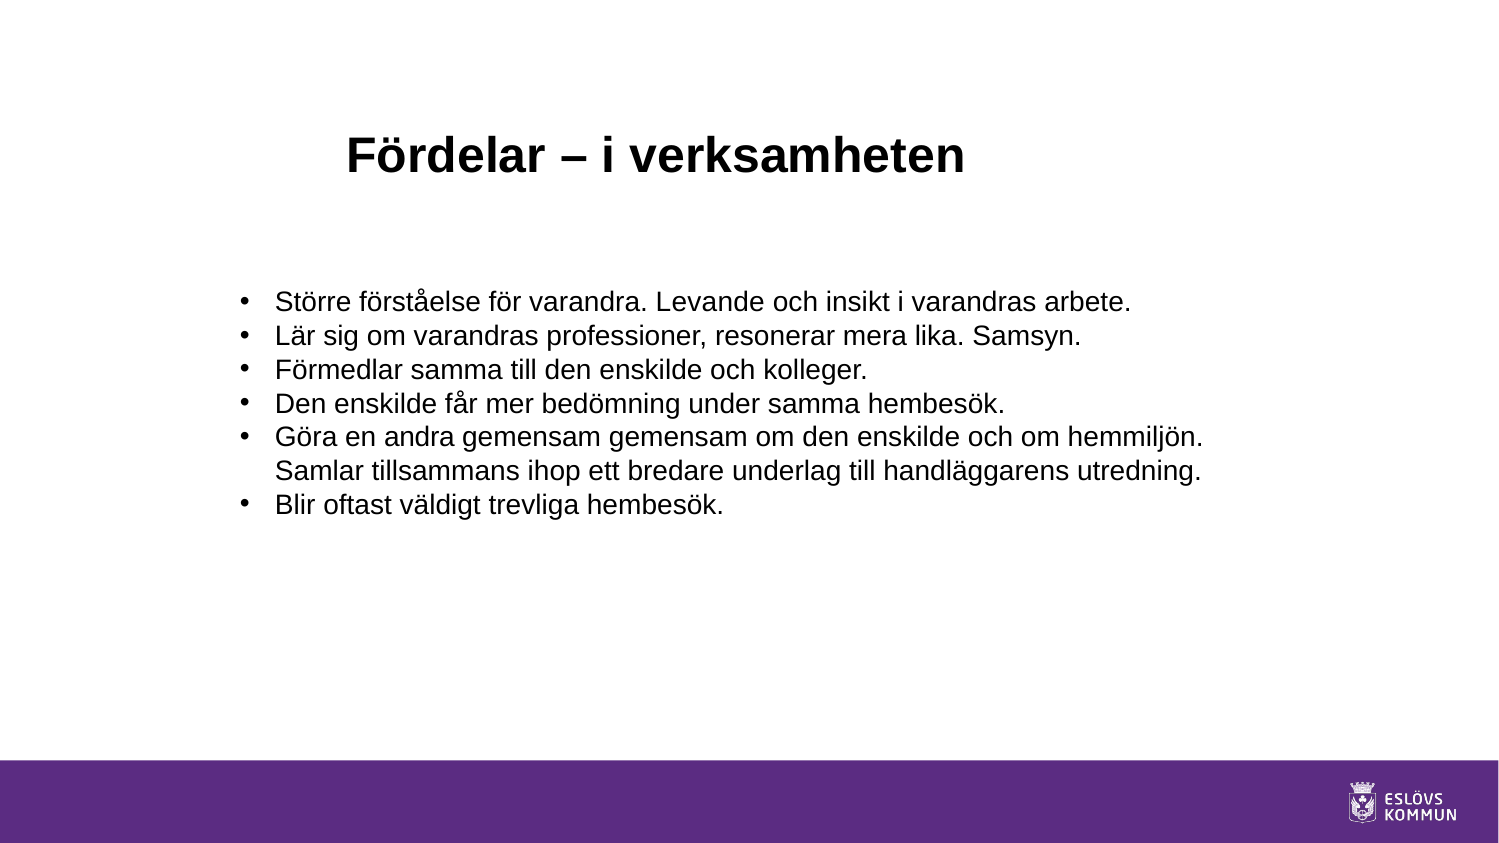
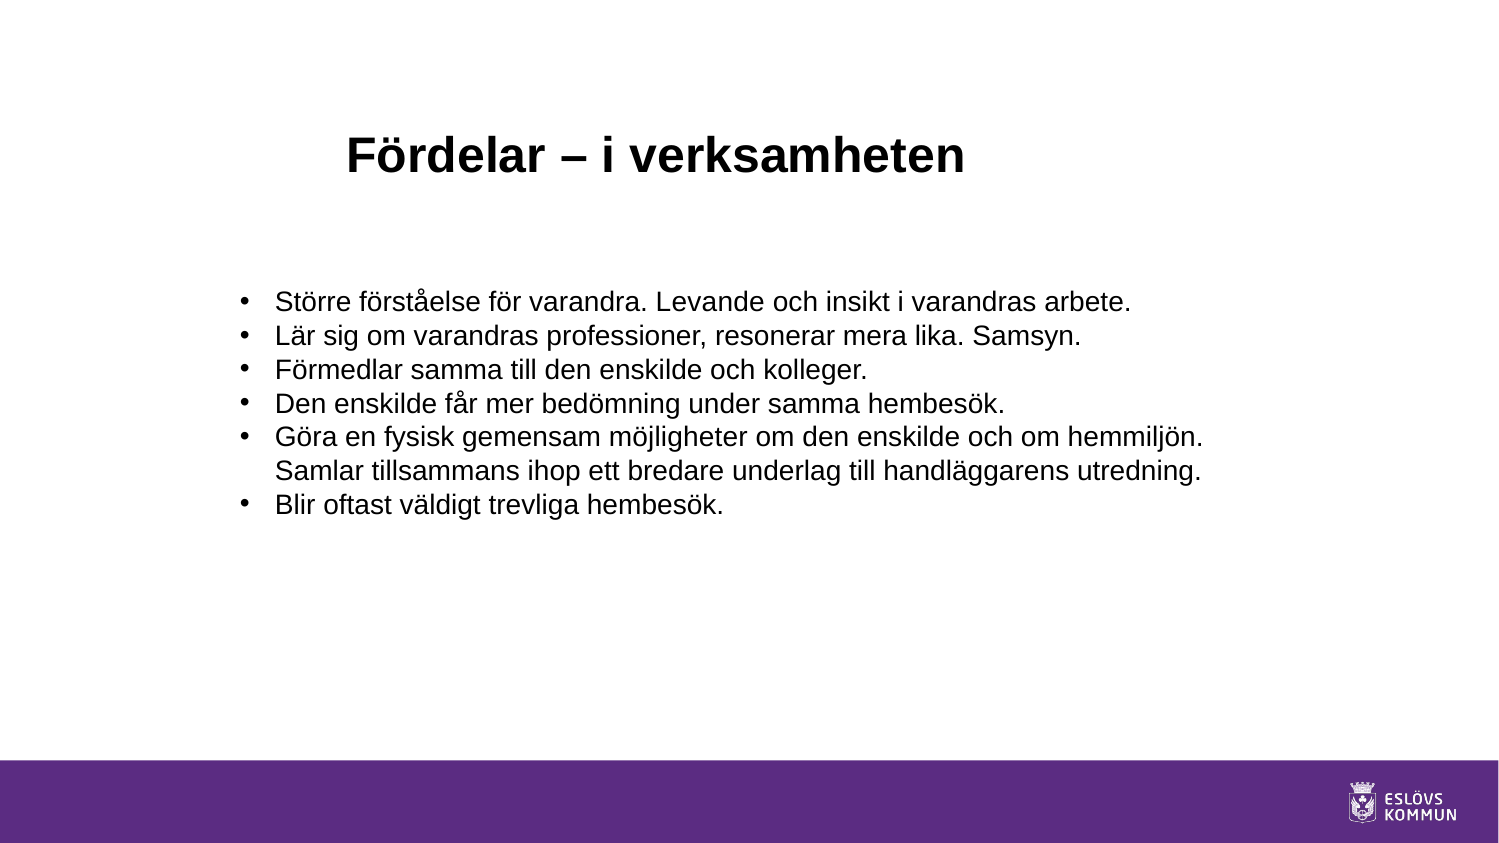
andra: andra -> fysisk
gemensam gemensam: gemensam -> möjligheter
